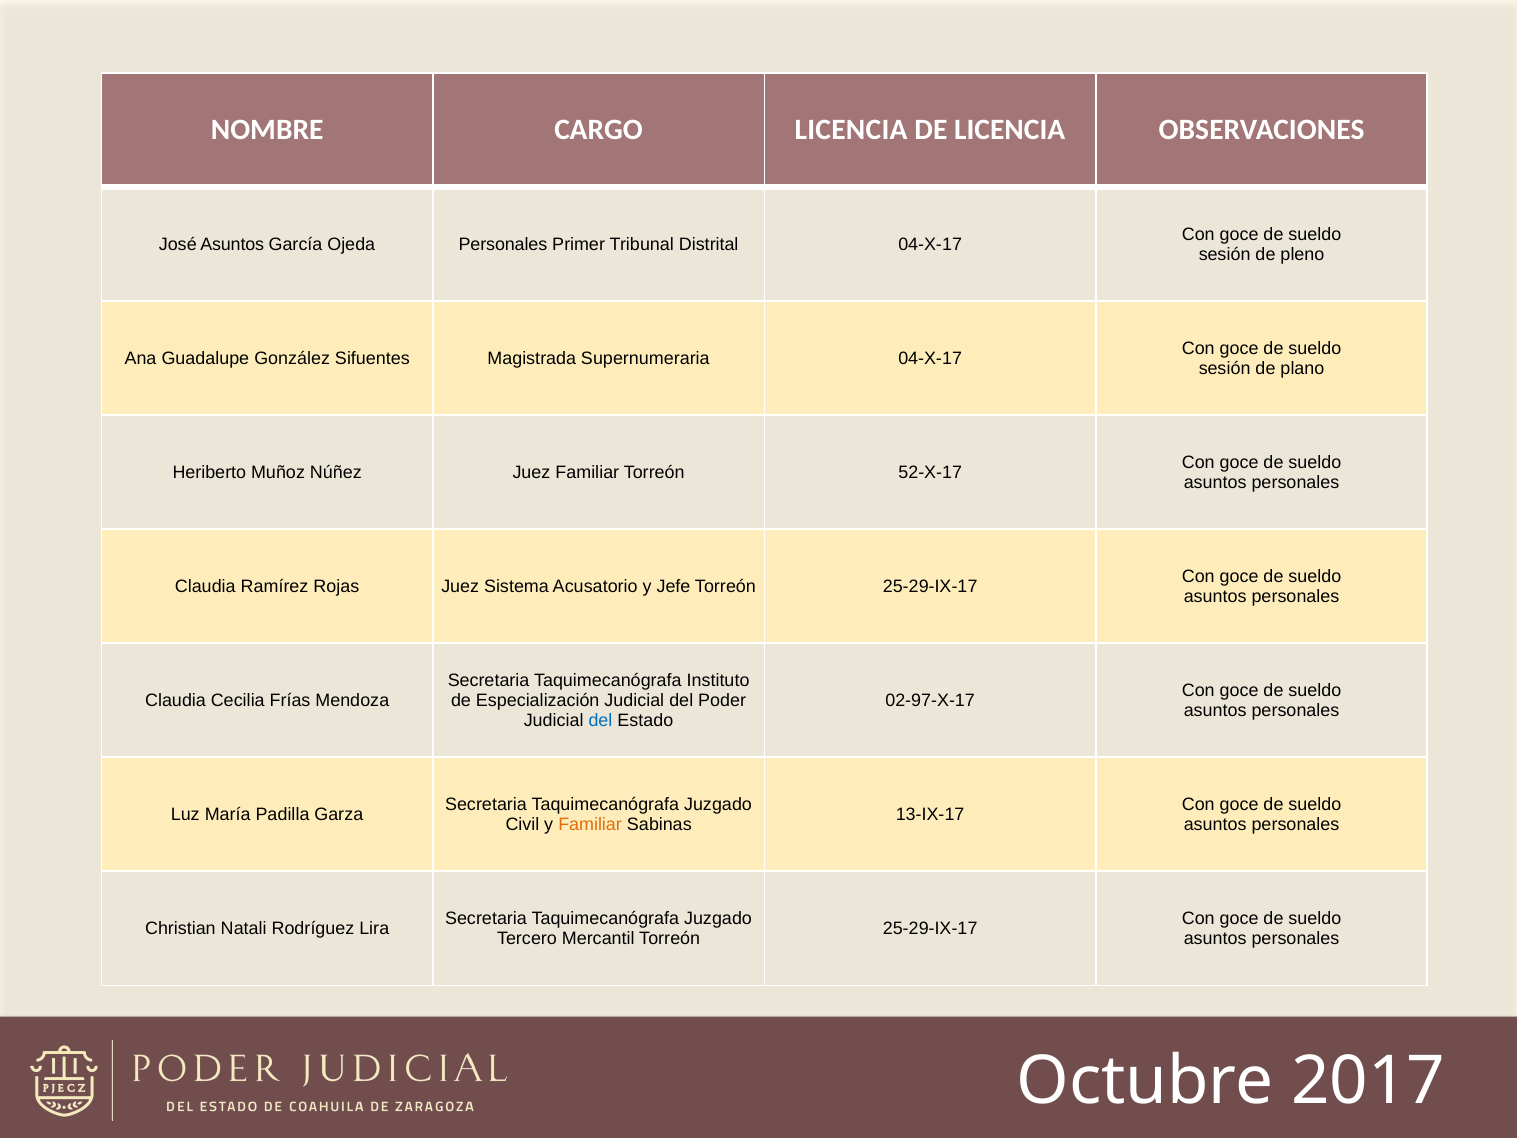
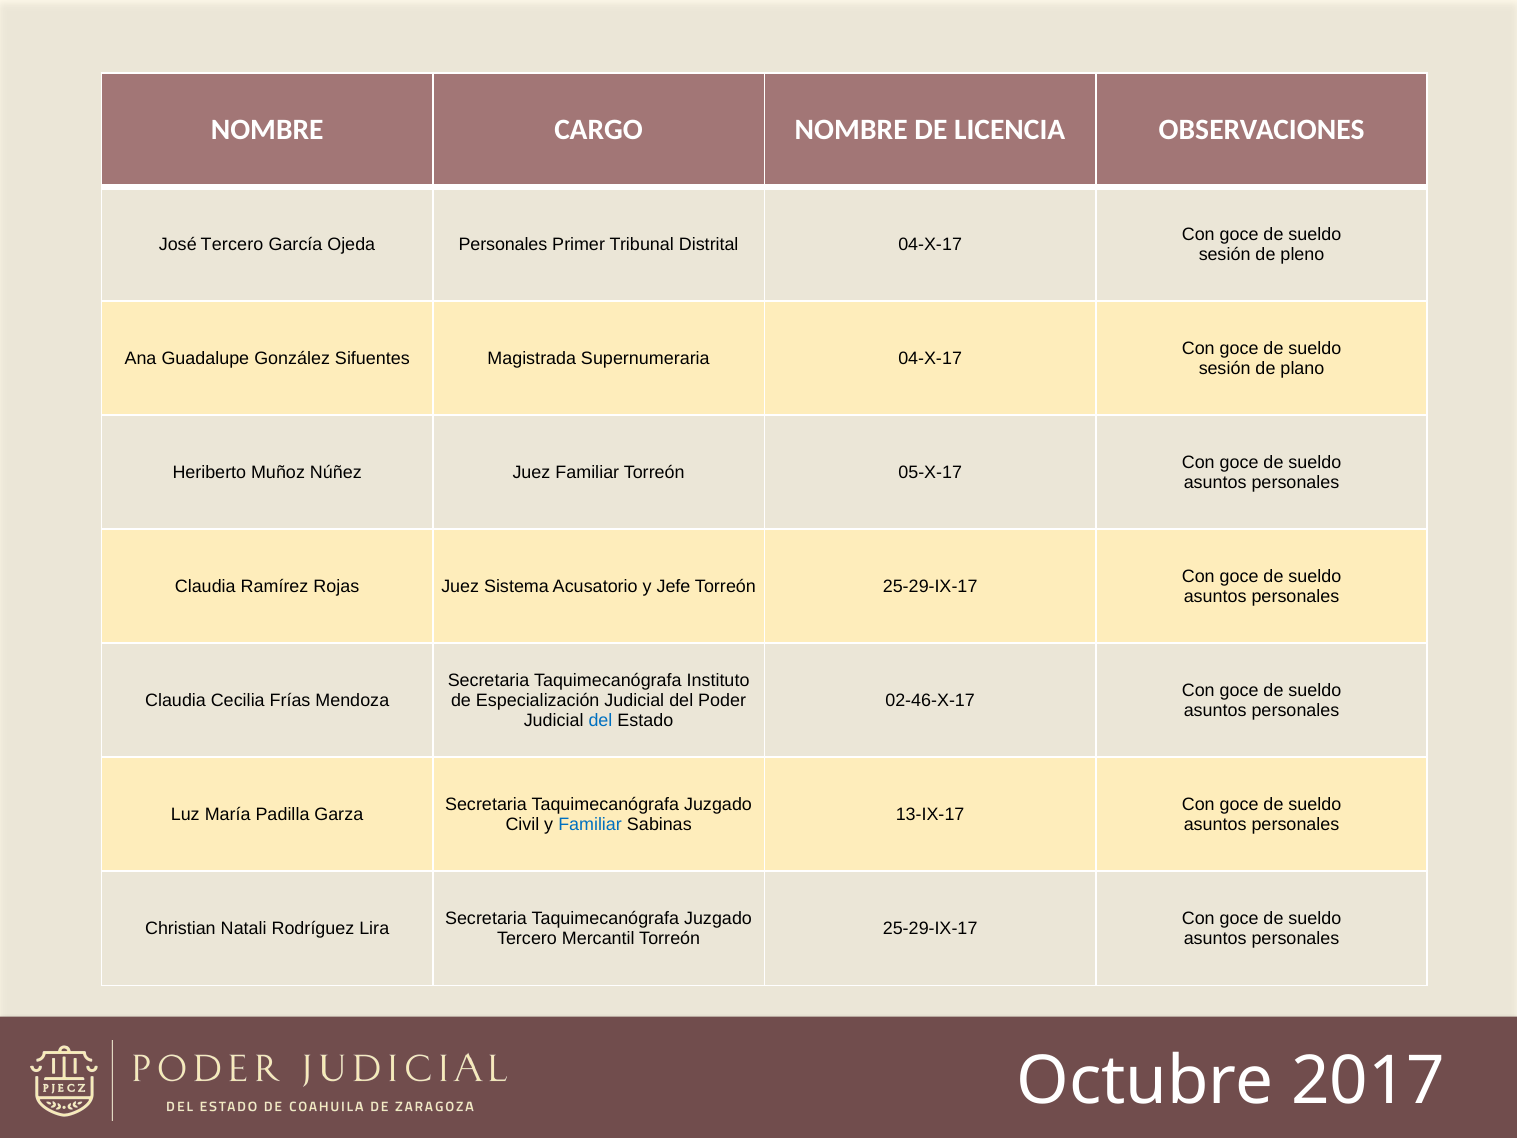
CARGO LICENCIA: LICENCIA -> NOMBRE
José Asuntos: Asuntos -> Tercero
52-X-17: 52-X-17 -> 05-X-17
02-97-X-17: 02-97-X-17 -> 02-46-X-17
Familiar at (590, 824) colour: orange -> blue
